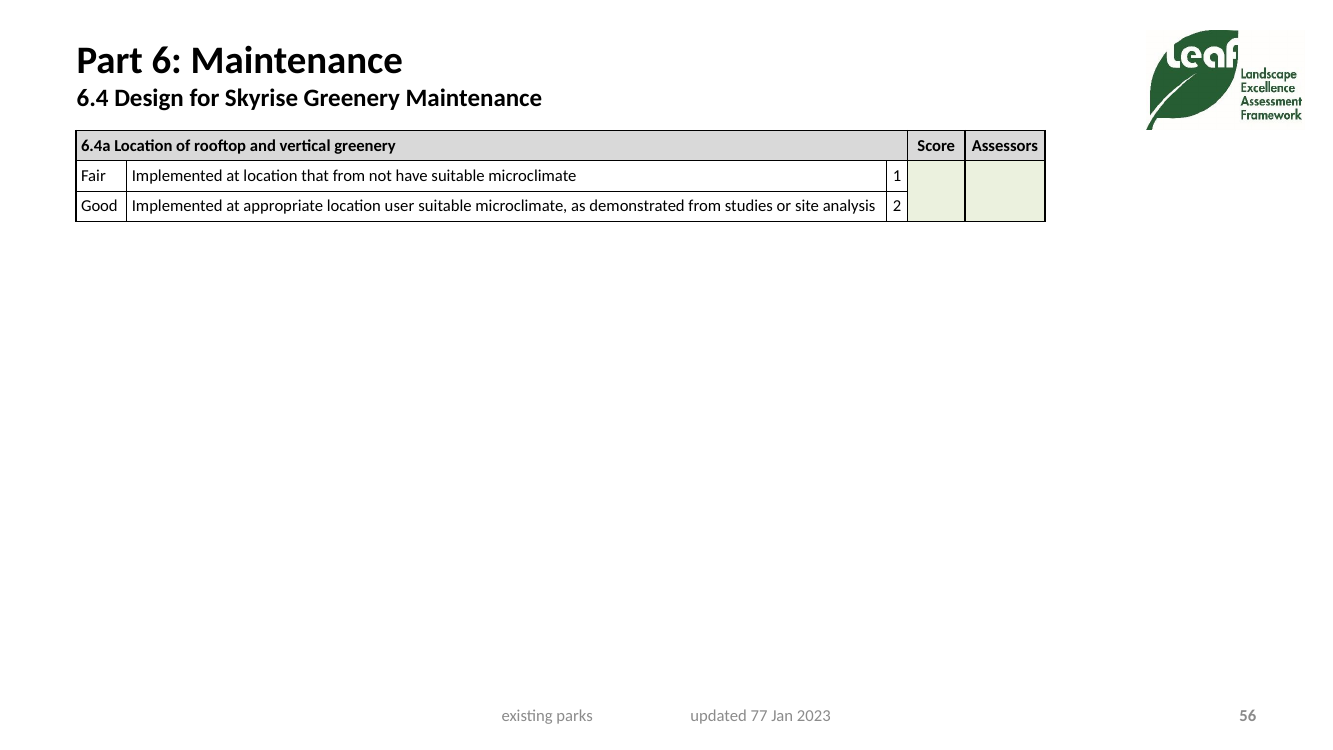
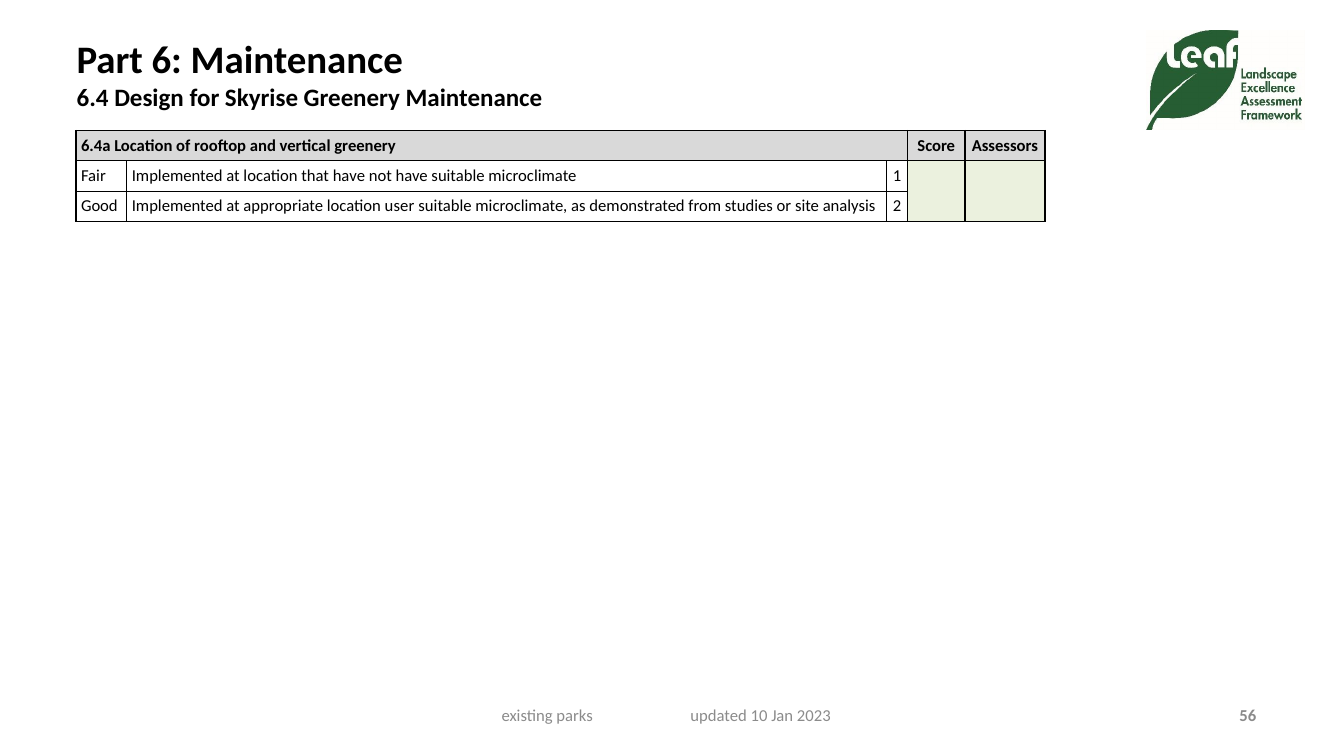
that from: from -> have
77: 77 -> 10
